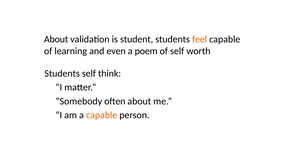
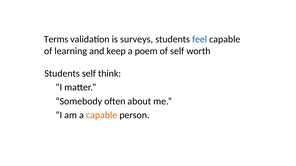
About at (56, 39): About -> Terms
student: student -> surveys
feel colour: orange -> blue
even: even -> keep
